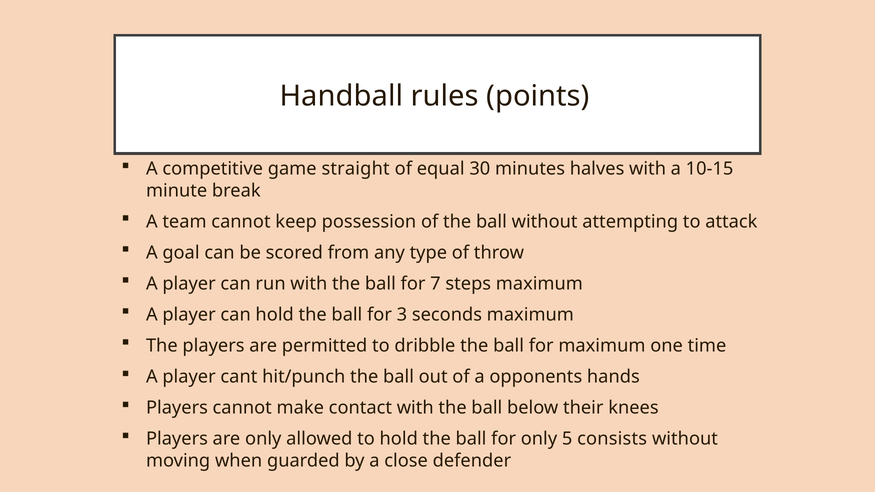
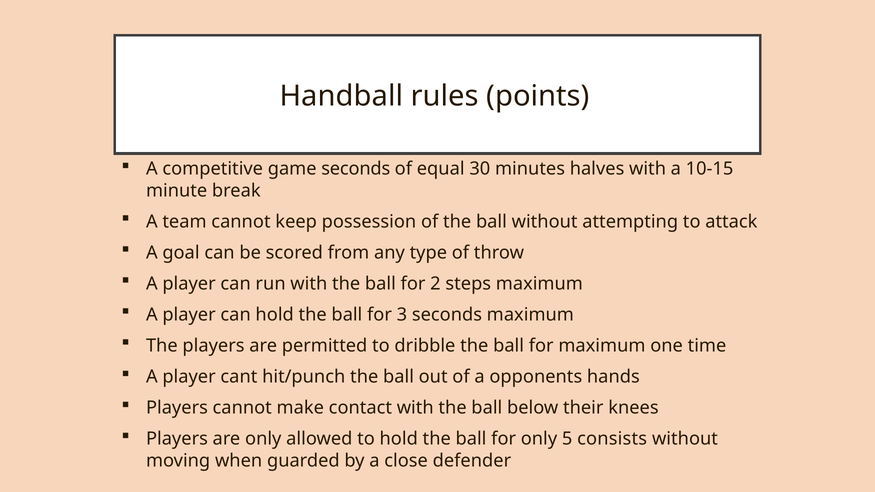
game straight: straight -> seconds
7: 7 -> 2
